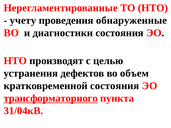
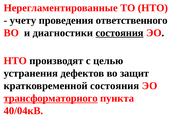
обнаруженные: обнаруженные -> ответственного
состояния at (120, 33) underline: none -> present
объем: объем -> защит
31/04кВ: 31/04кВ -> 40/04кВ
